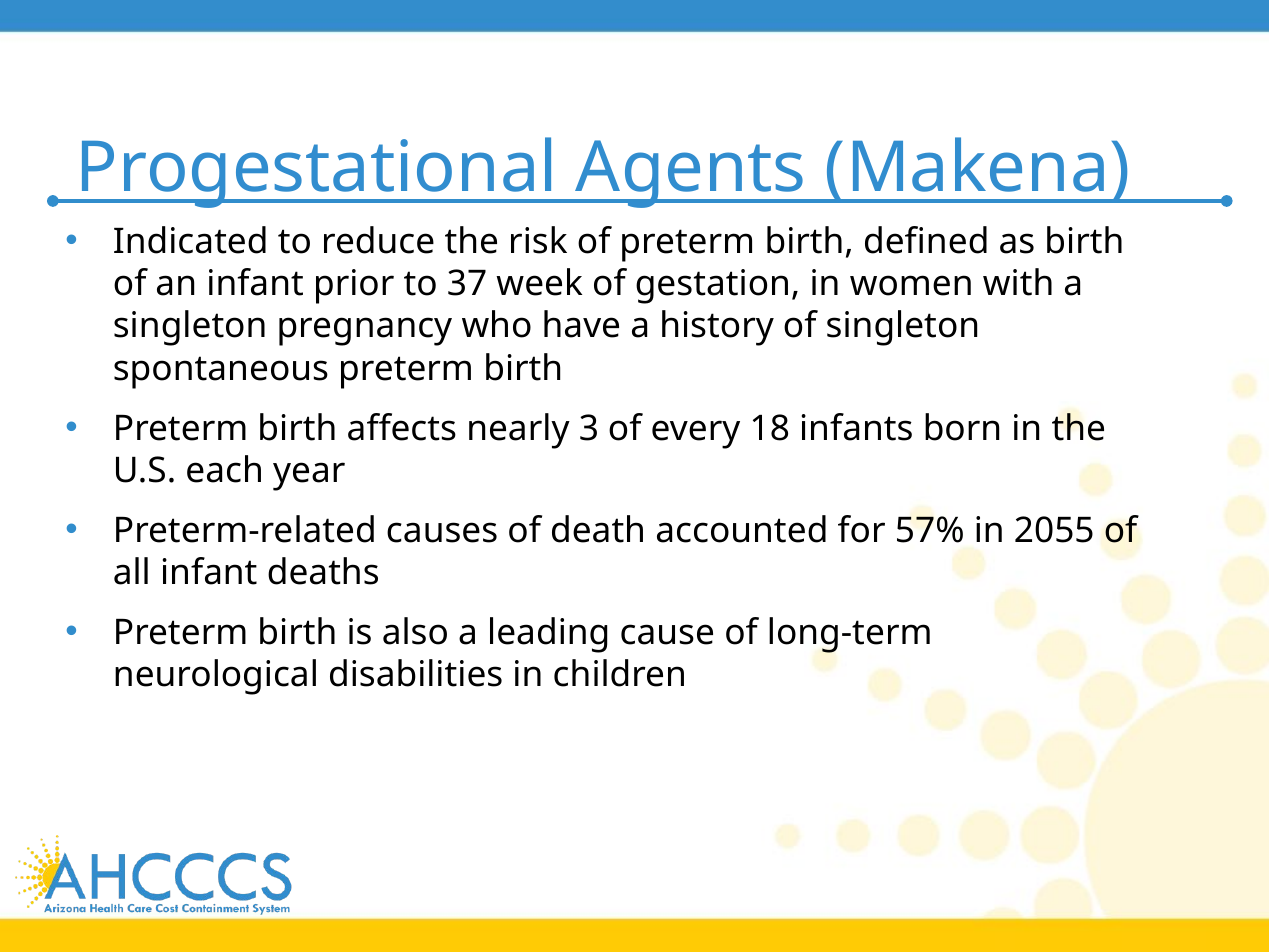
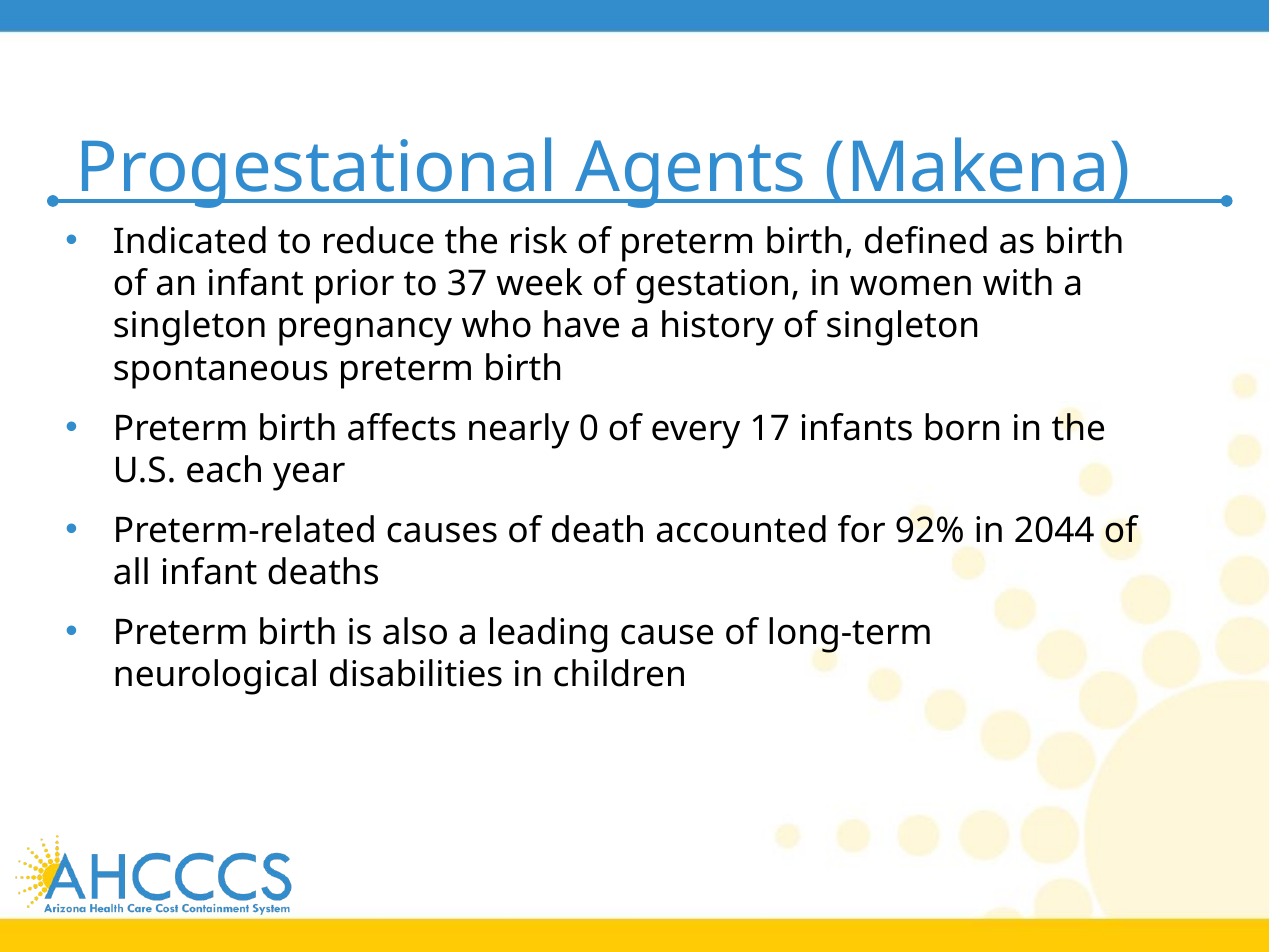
3: 3 -> 0
18: 18 -> 17
57%: 57% -> 92%
2055: 2055 -> 2044
